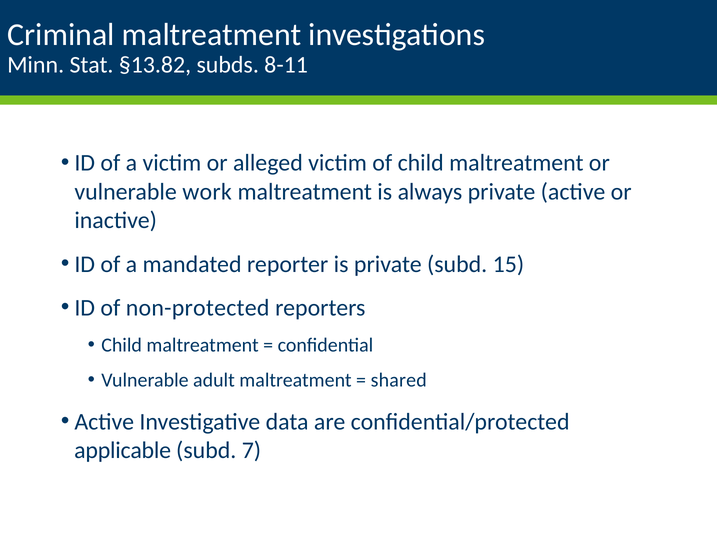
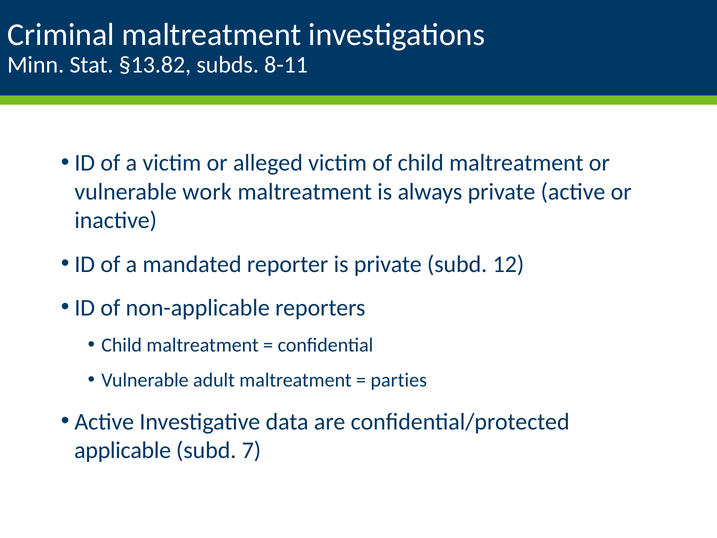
15: 15 -> 12
non-protected: non-protected -> non-applicable
shared: shared -> parties
